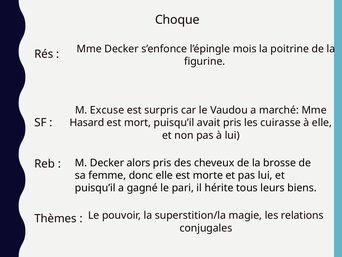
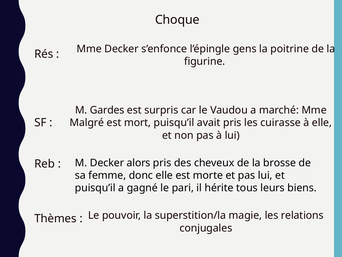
mois: mois -> gens
Excuse: Excuse -> Gardes
Hasard: Hasard -> Malgré
